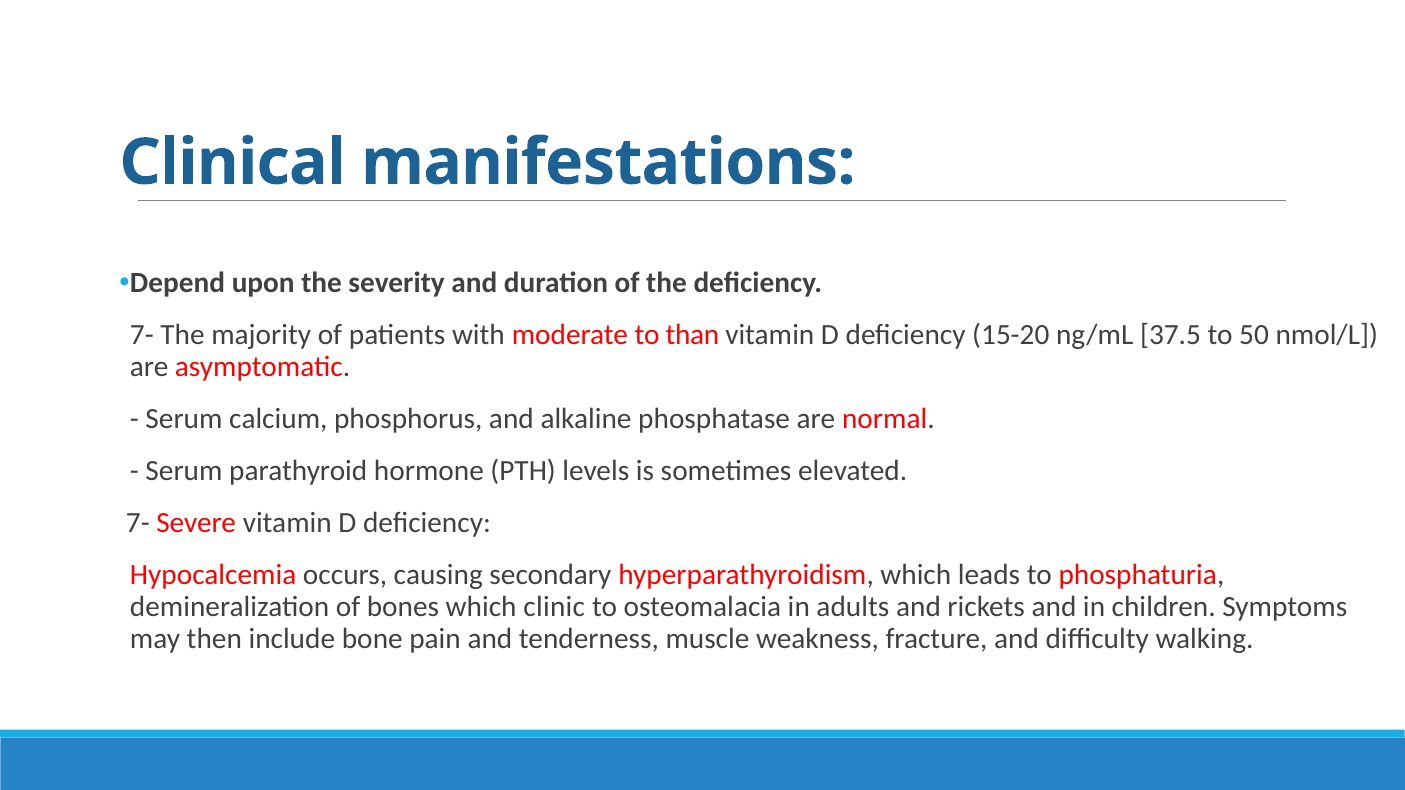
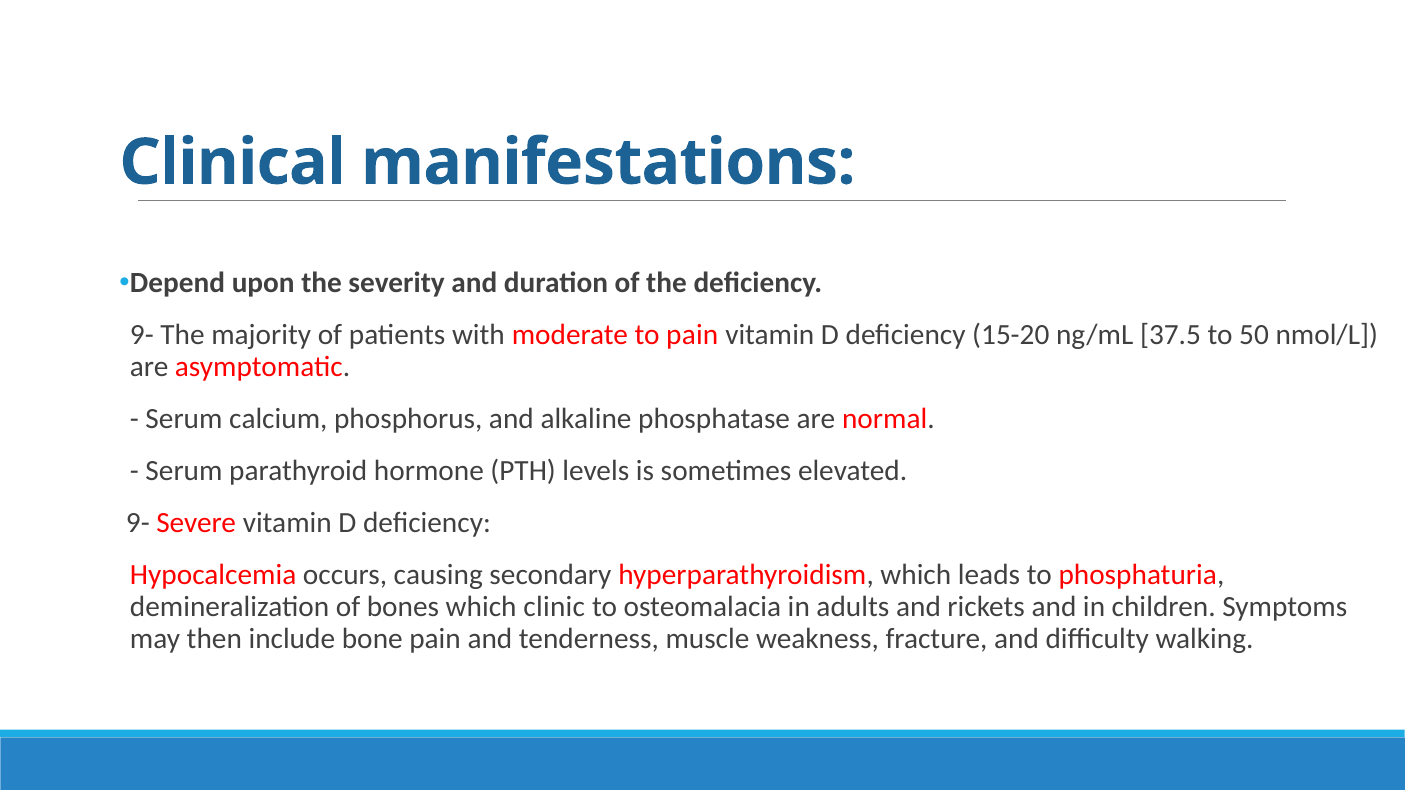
7- at (142, 335): 7- -> 9-
to than: than -> pain
7- at (138, 523): 7- -> 9-
